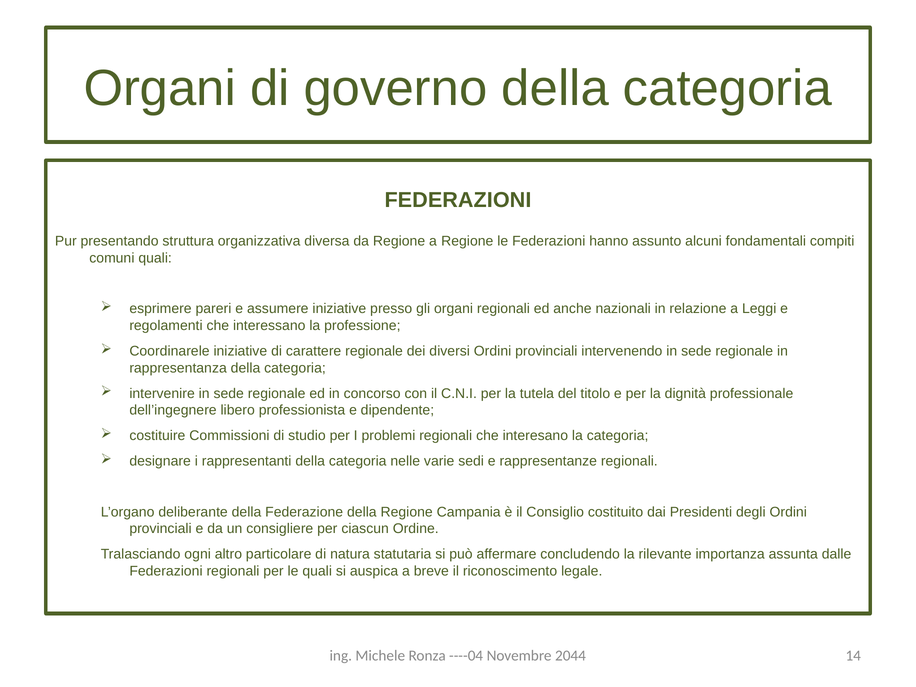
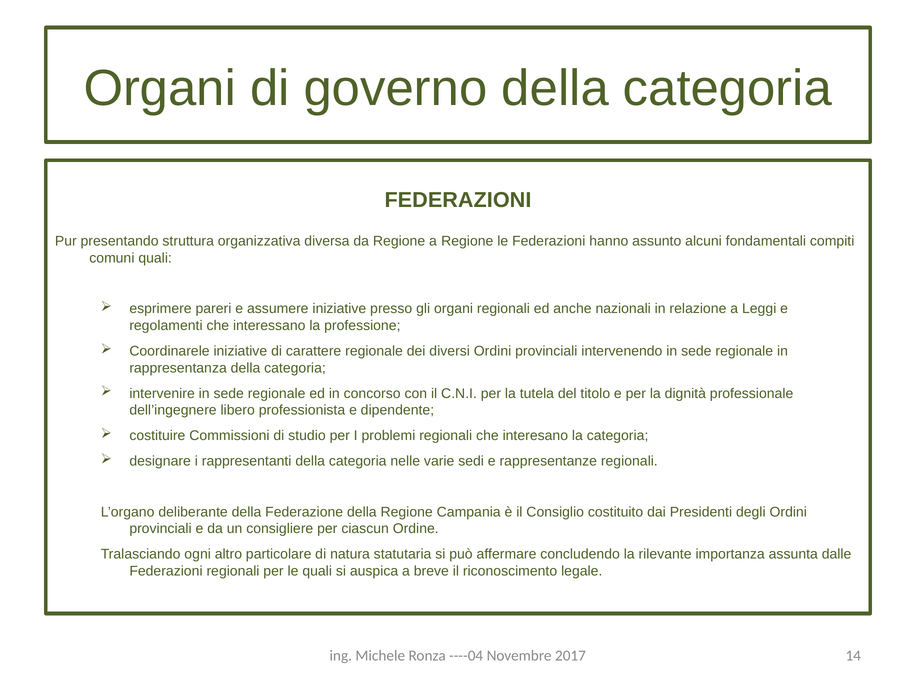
2044: 2044 -> 2017
